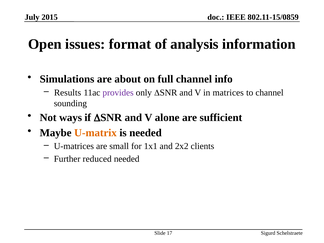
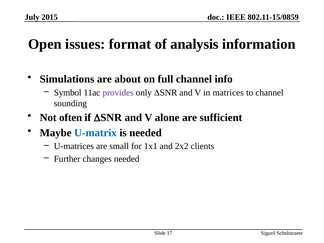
Results: Results -> Symbol
ways: ways -> often
U-matrix colour: orange -> blue
reduced: reduced -> changes
